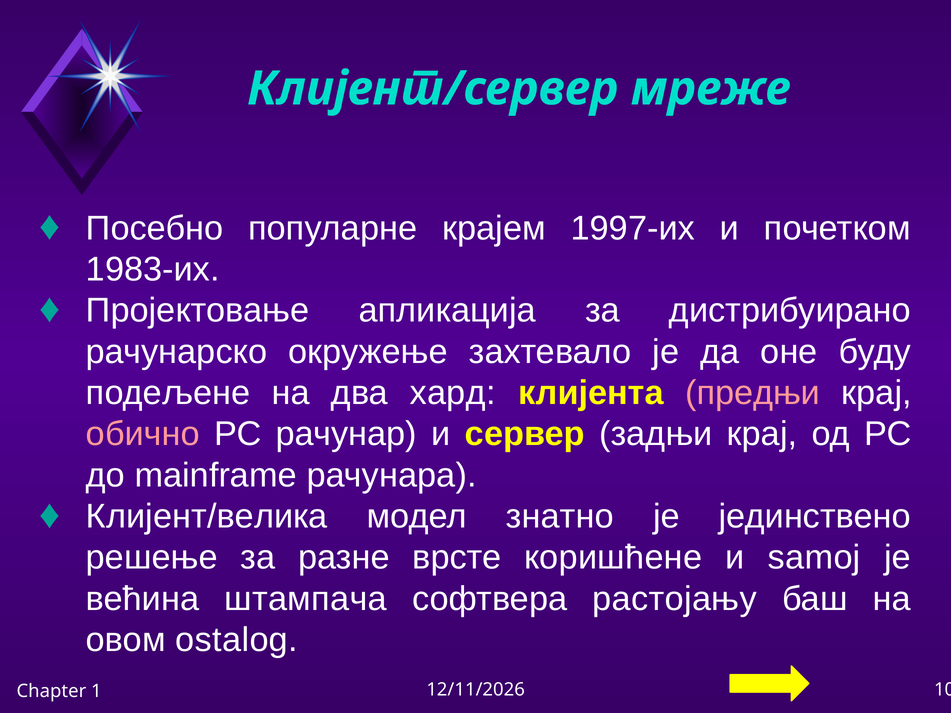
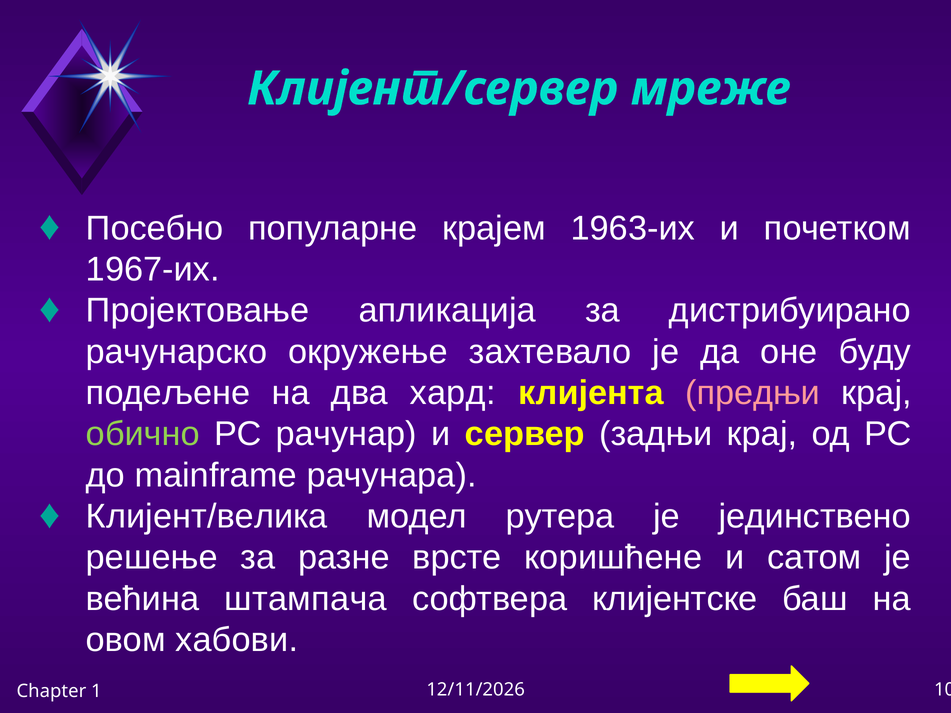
1997-их: 1997-их -> 1963-их
1983-их: 1983-их -> 1967-их
обично colour: pink -> light green
знатно: знатно -> рутера
samoj: samoj -> сатом
растојању: растојању -> клијентске
ostalog: ostalog -> хабови
